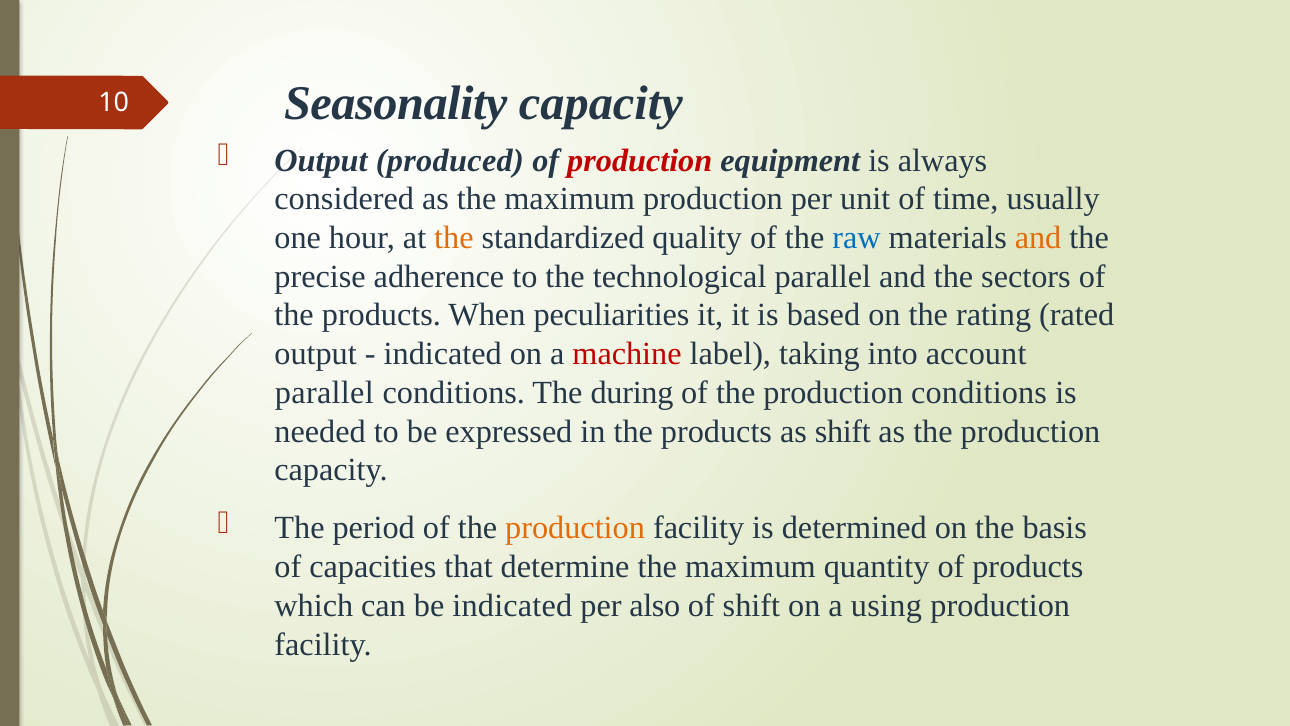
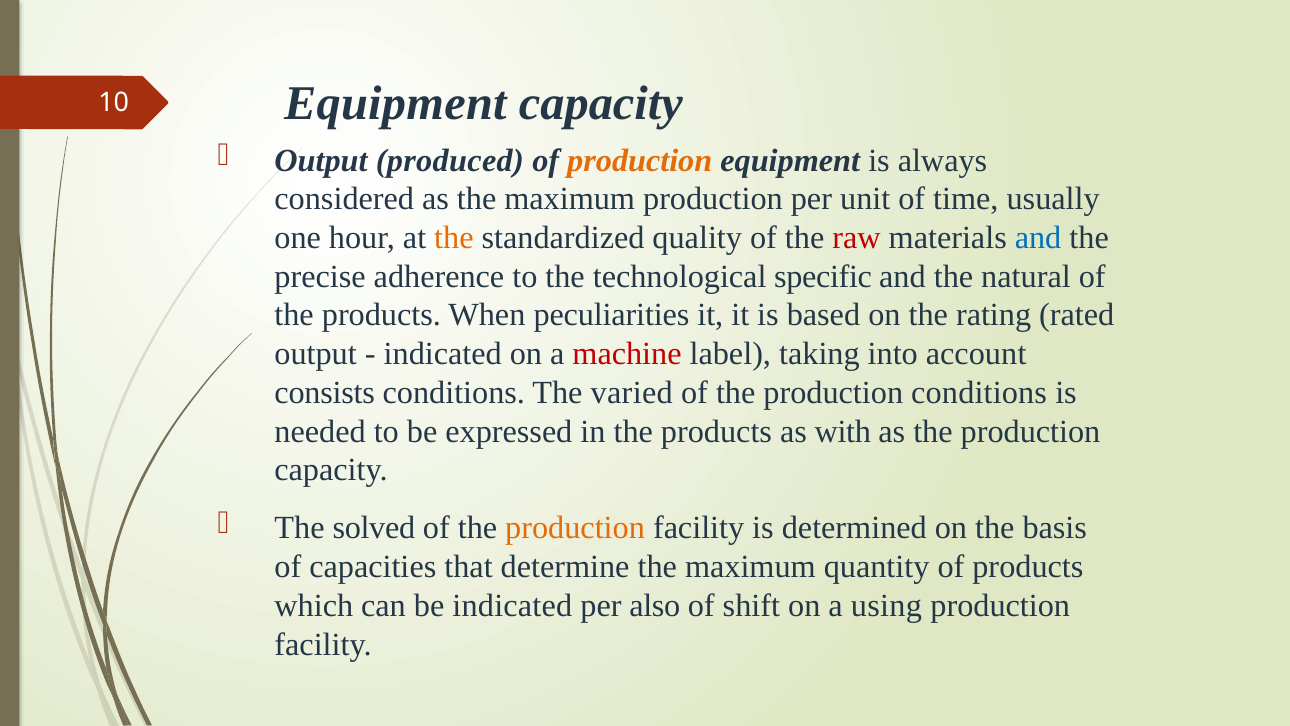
Seasonality at (396, 103): Seasonality -> Equipment
production at (640, 160) colour: red -> orange
raw colour: blue -> red
and at (1038, 238) colour: orange -> blue
technological parallel: parallel -> specific
sectors: sectors -> natural
parallel at (324, 392): parallel -> consists
during: during -> varied
as shift: shift -> with
period: period -> solved
